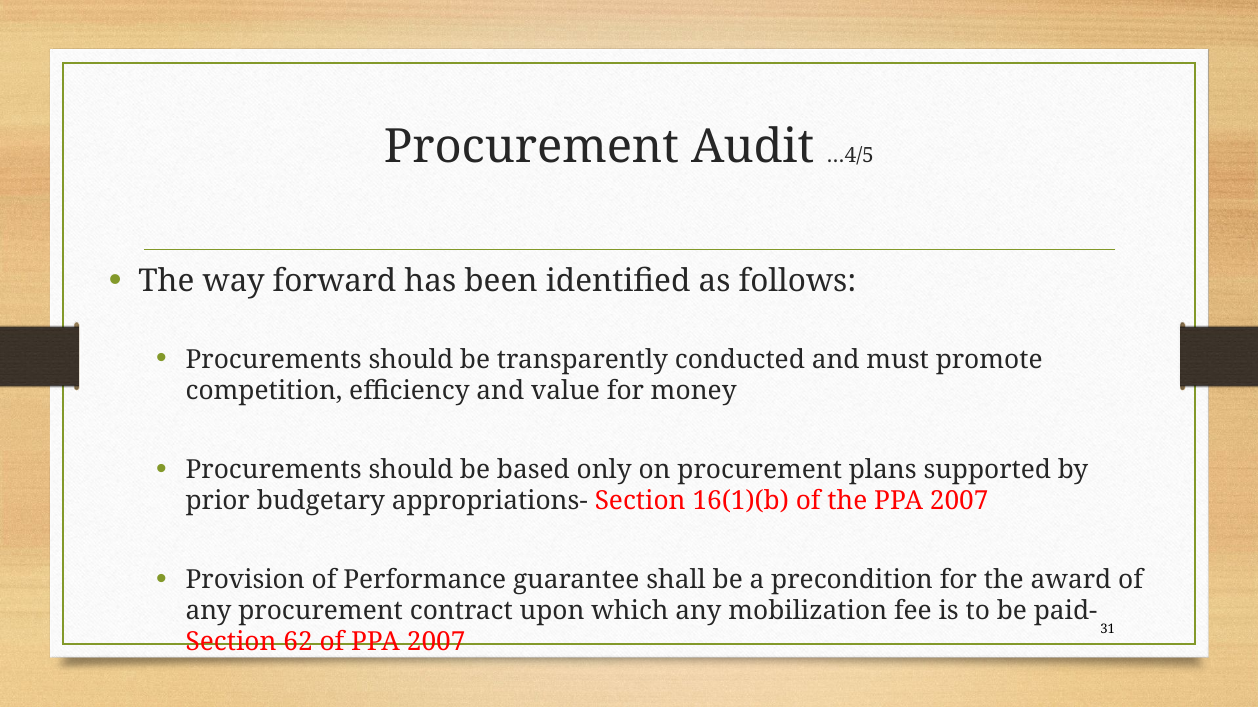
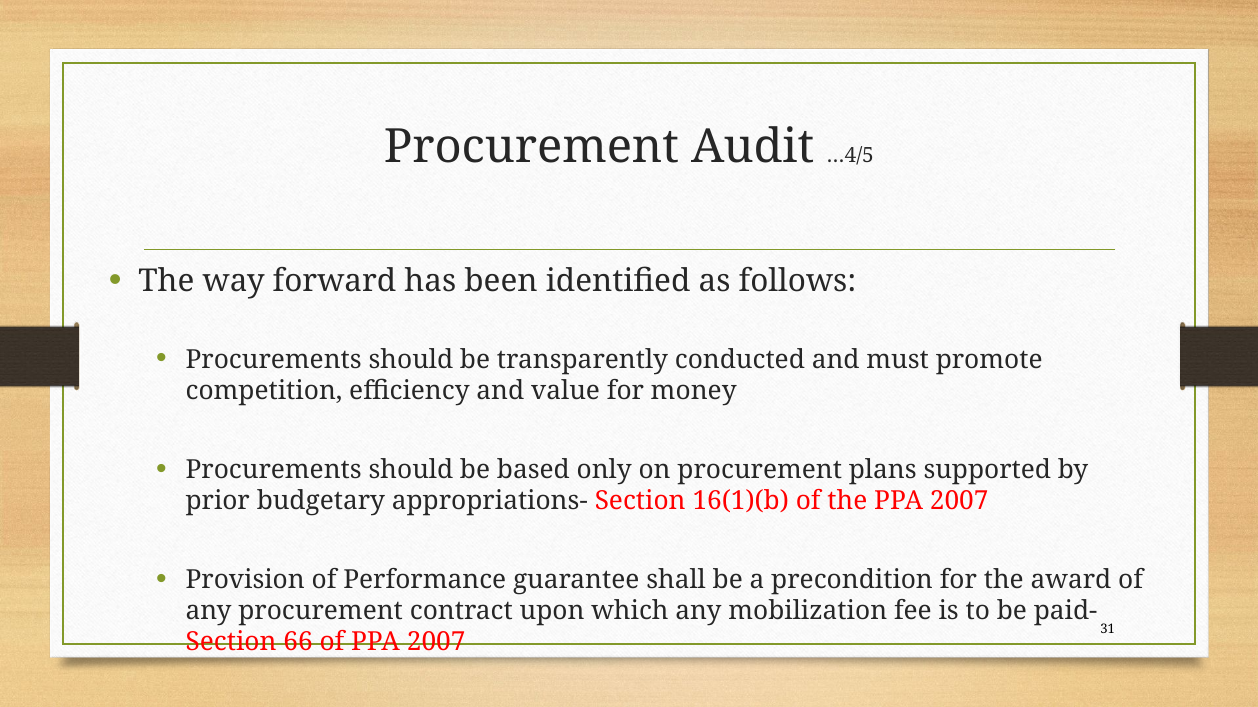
62: 62 -> 66
